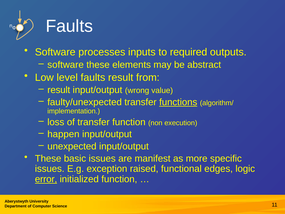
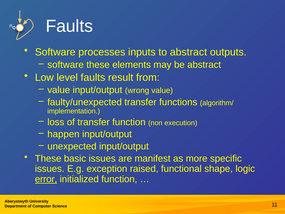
to required: required -> abstract
result at (59, 90): result -> value
functions underline: present -> none
edges: edges -> shape
